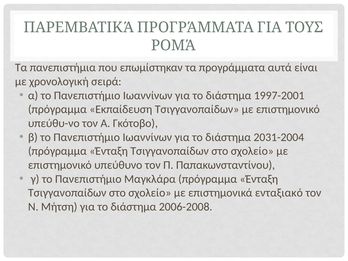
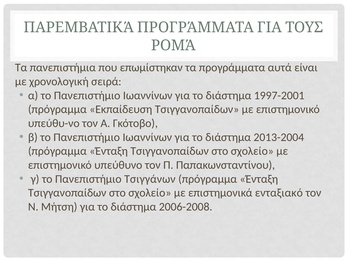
2031-2004: 2031-2004 -> 2013-2004
Μαγκλάρα: Μαγκλάρα -> Τσιγγάνων
